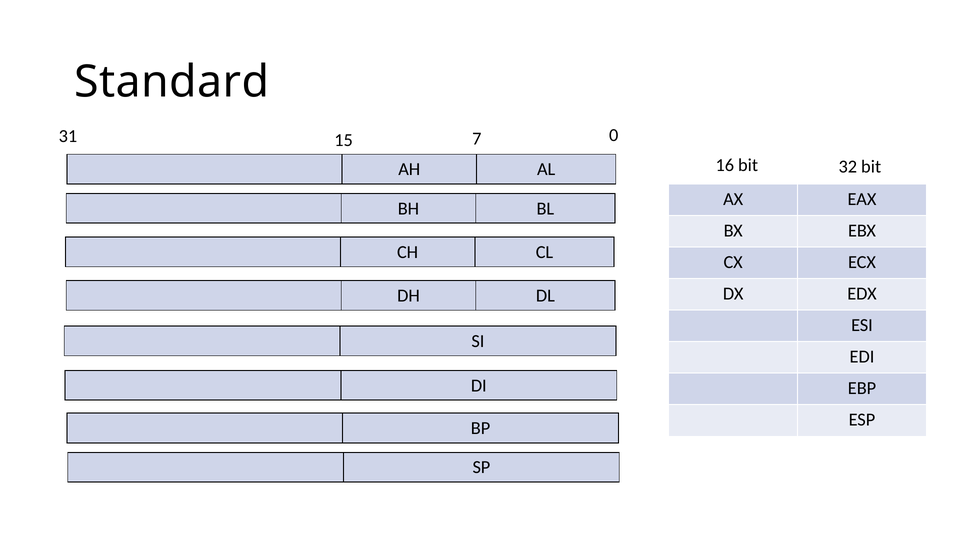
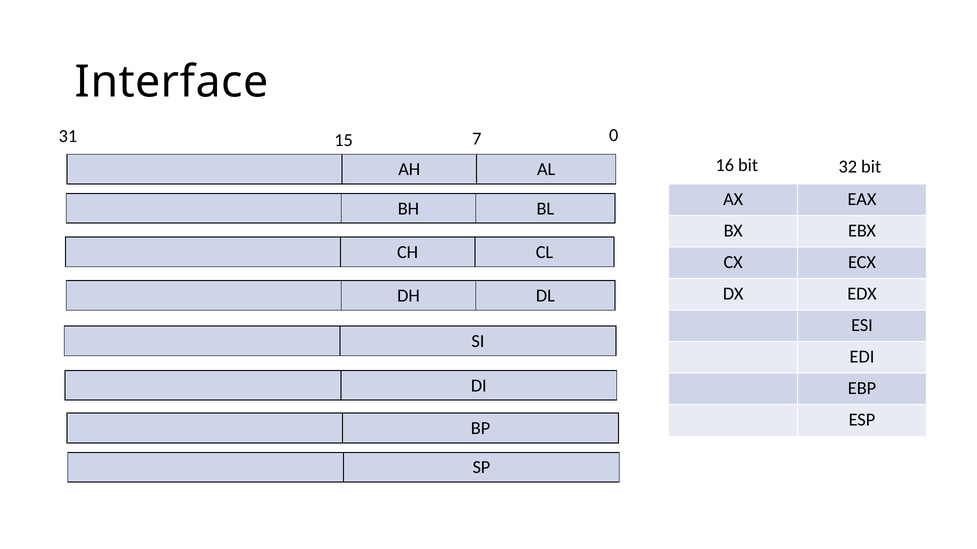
Standard: Standard -> Interface
